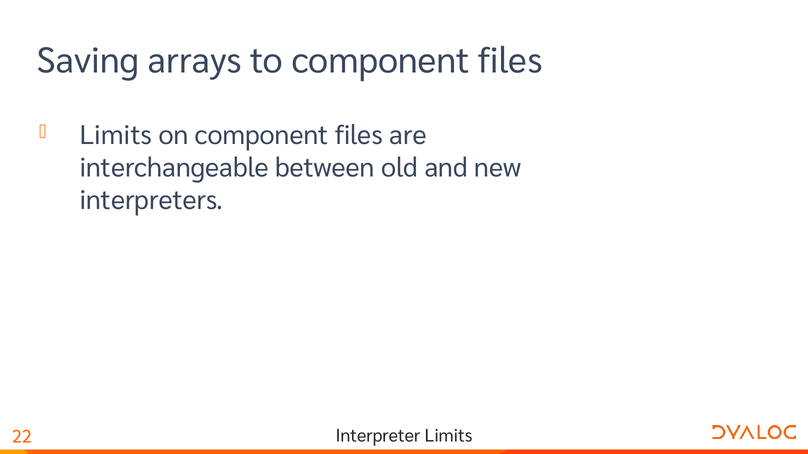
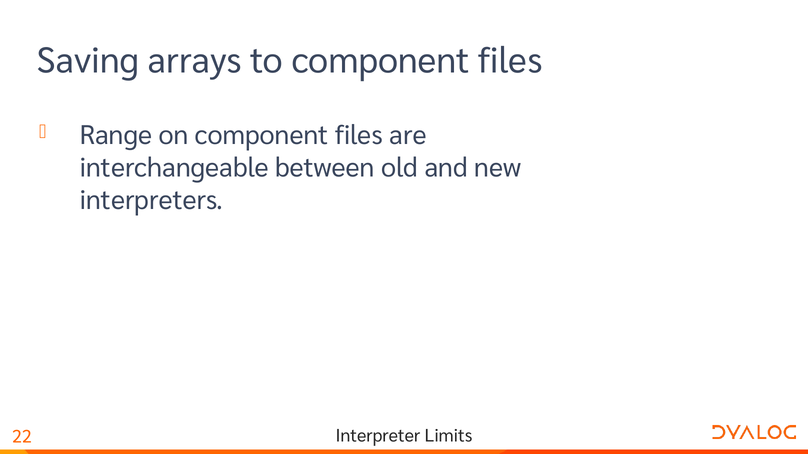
Limits at (116, 136): Limits -> Range
